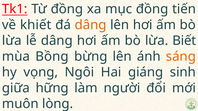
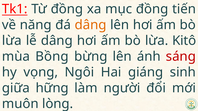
khiết: khiết -> năng
Biết: Biết -> Kitô
sáng colour: orange -> red
